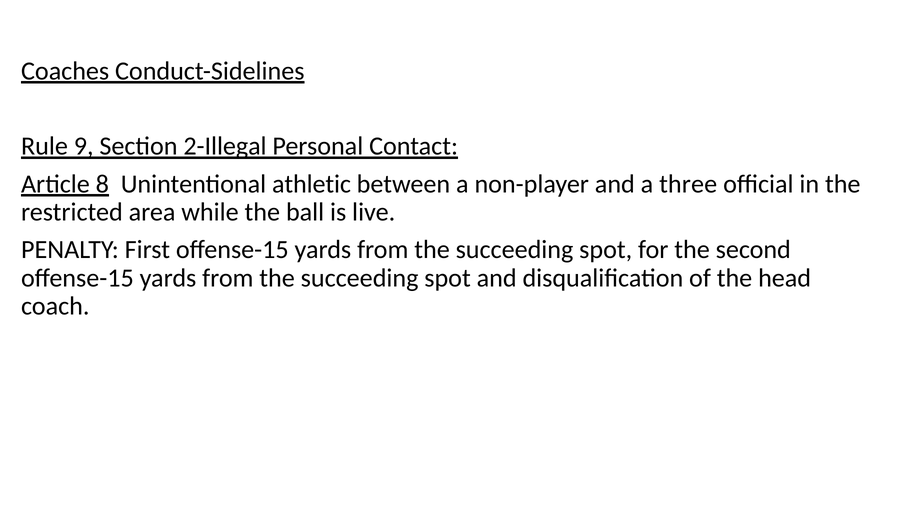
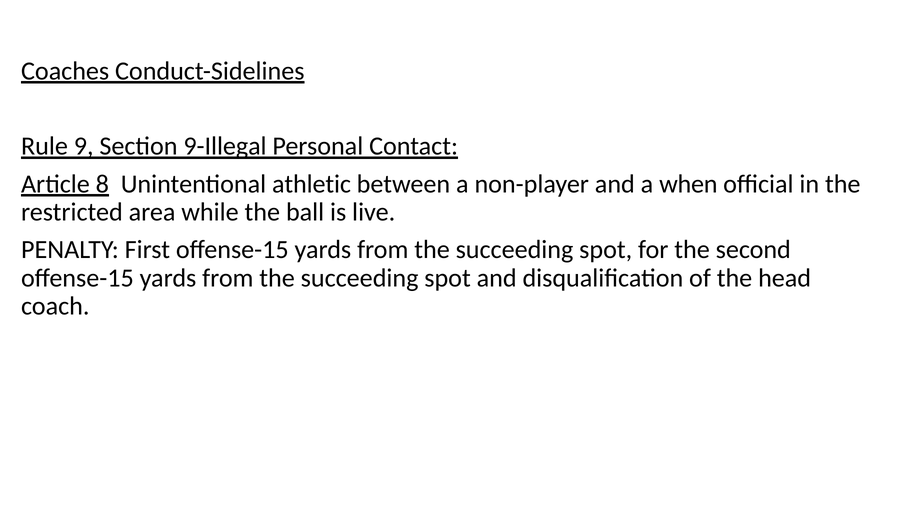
2-Illegal: 2-Illegal -> 9-Illegal
three: three -> when
